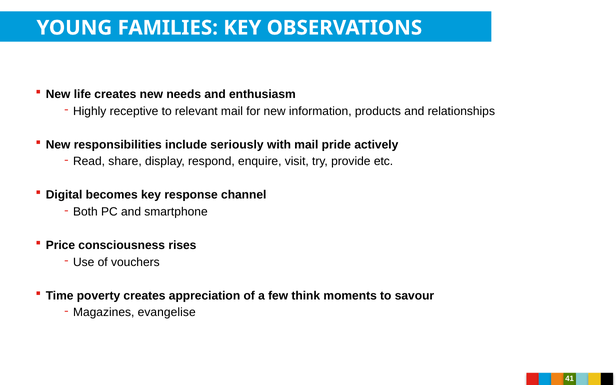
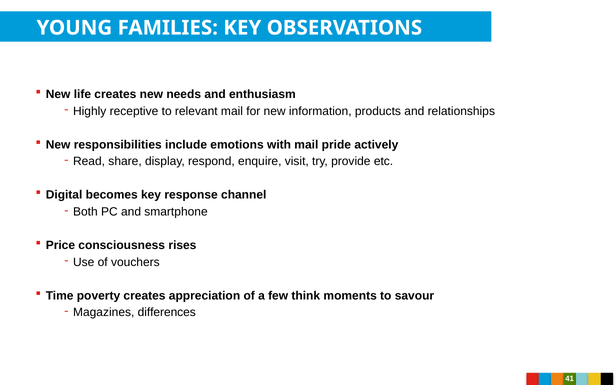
seriously: seriously -> emotions
evangelise: evangelise -> differences
